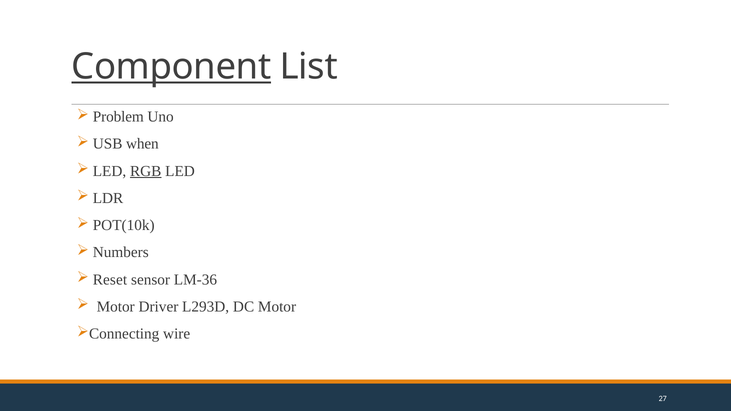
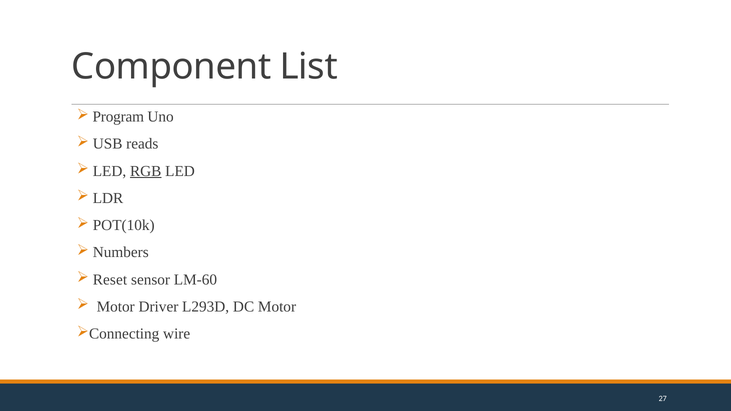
Component underline: present -> none
Problem: Problem -> Program
when: when -> reads
LM-36: LM-36 -> LM-60
